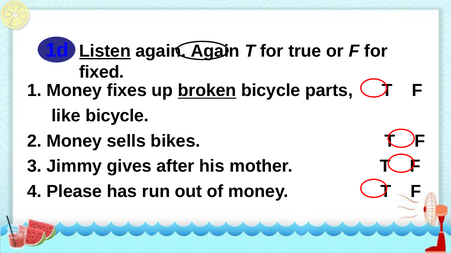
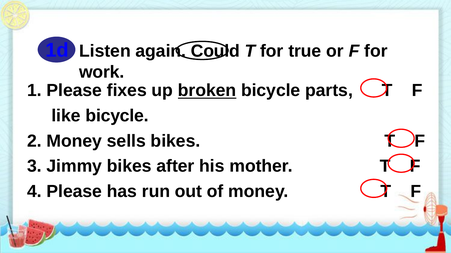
Listen underline: present -> none
again Again: Again -> Could
fixed: fixed -> work
1 Money: Money -> Please
Jimmy gives: gives -> bikes
